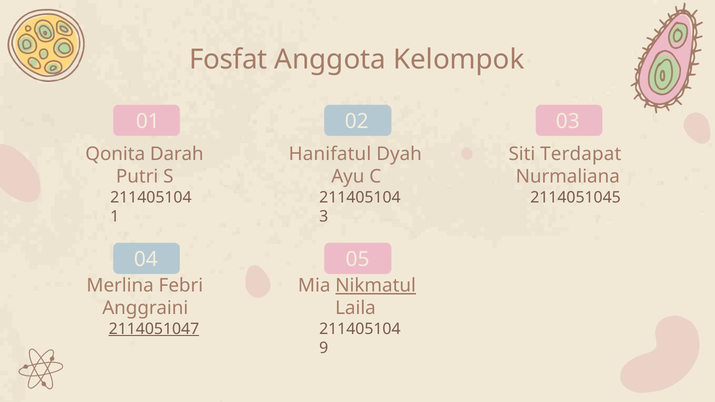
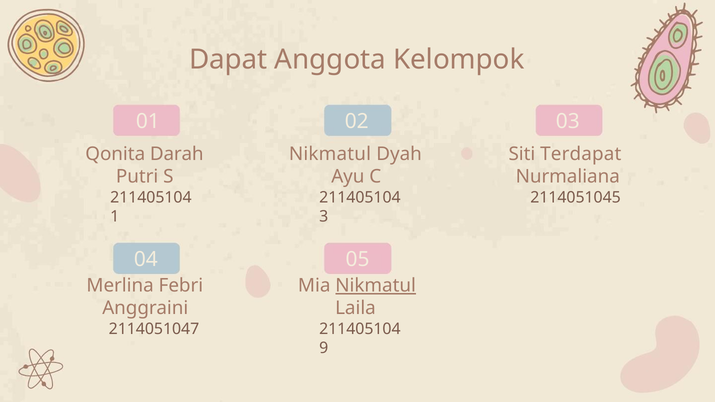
Fosfat: Fosfat -> Dapat
Hanifatul at (330, 154): Hanifatul -> Nikmatul
2114051047 underline: present -> none
